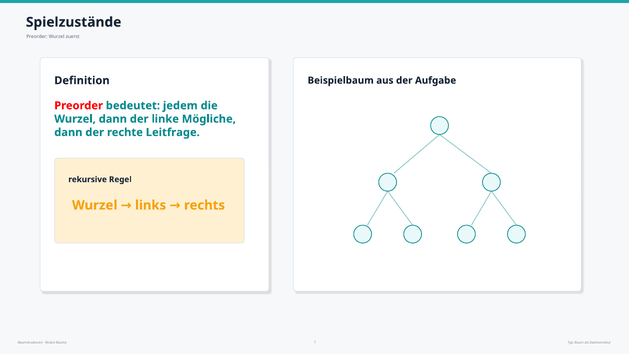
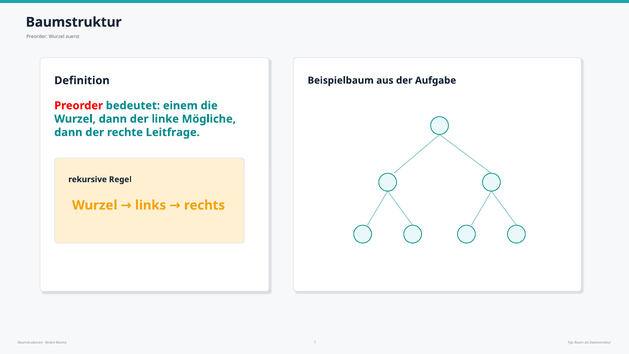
Spielzustände: Spielzustände -> Baumstruktur
jedem: jedem -> einem
